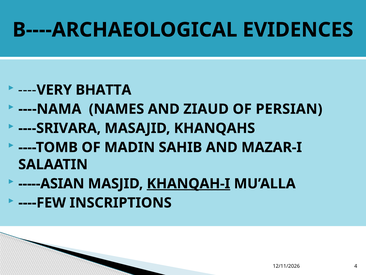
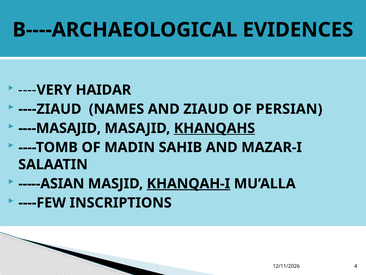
BHATTA: BHATTA -> HAIDAR
----NAMA: ----NAMA -> ----ZIAUD
----SRIVARA: ----SRIVARA -> ----MASAJID
KHANQAHS underline: none -> present
